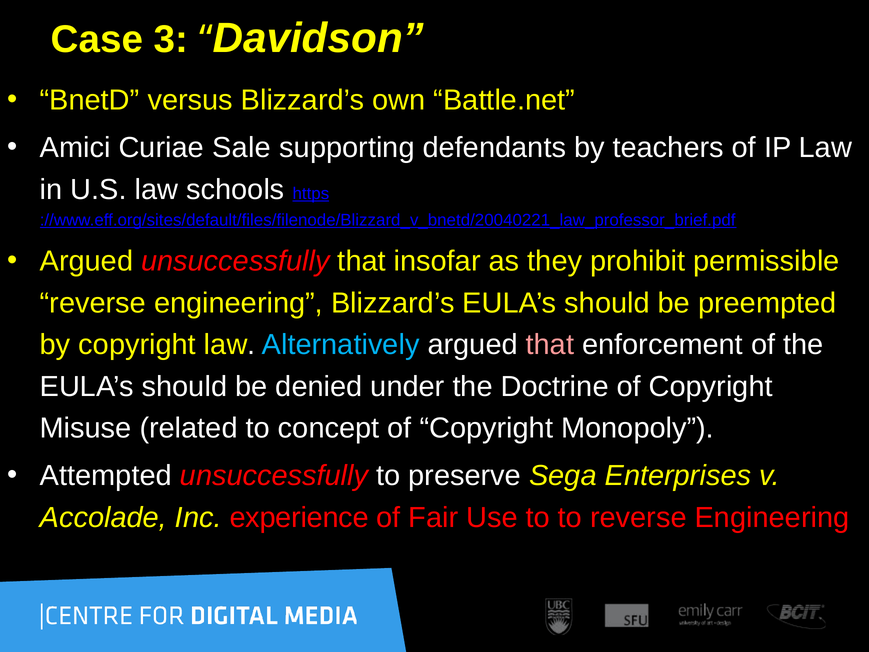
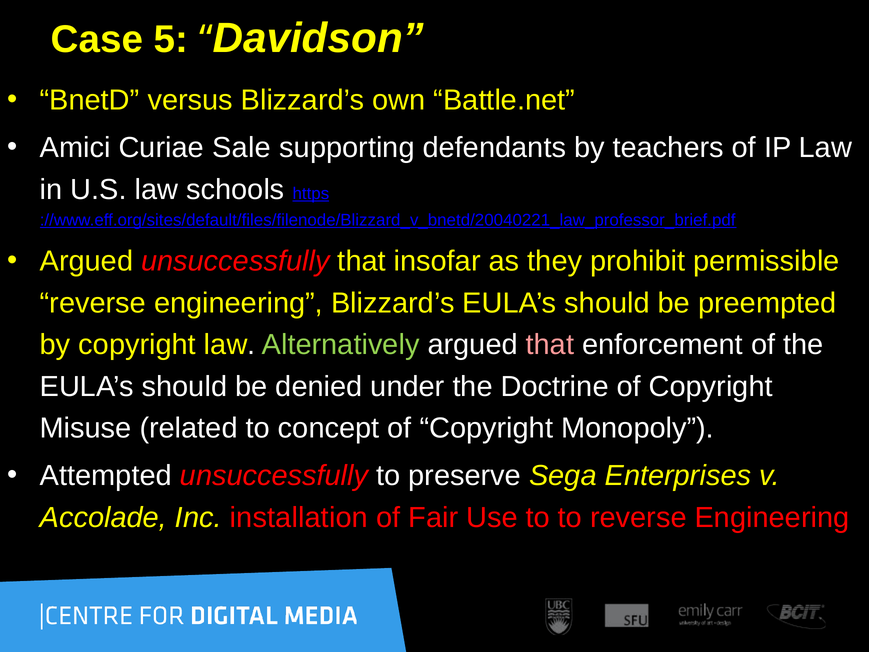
3: 3 -> 5
Alternatively colour: light blue -> light green
experience: experience -> installation
